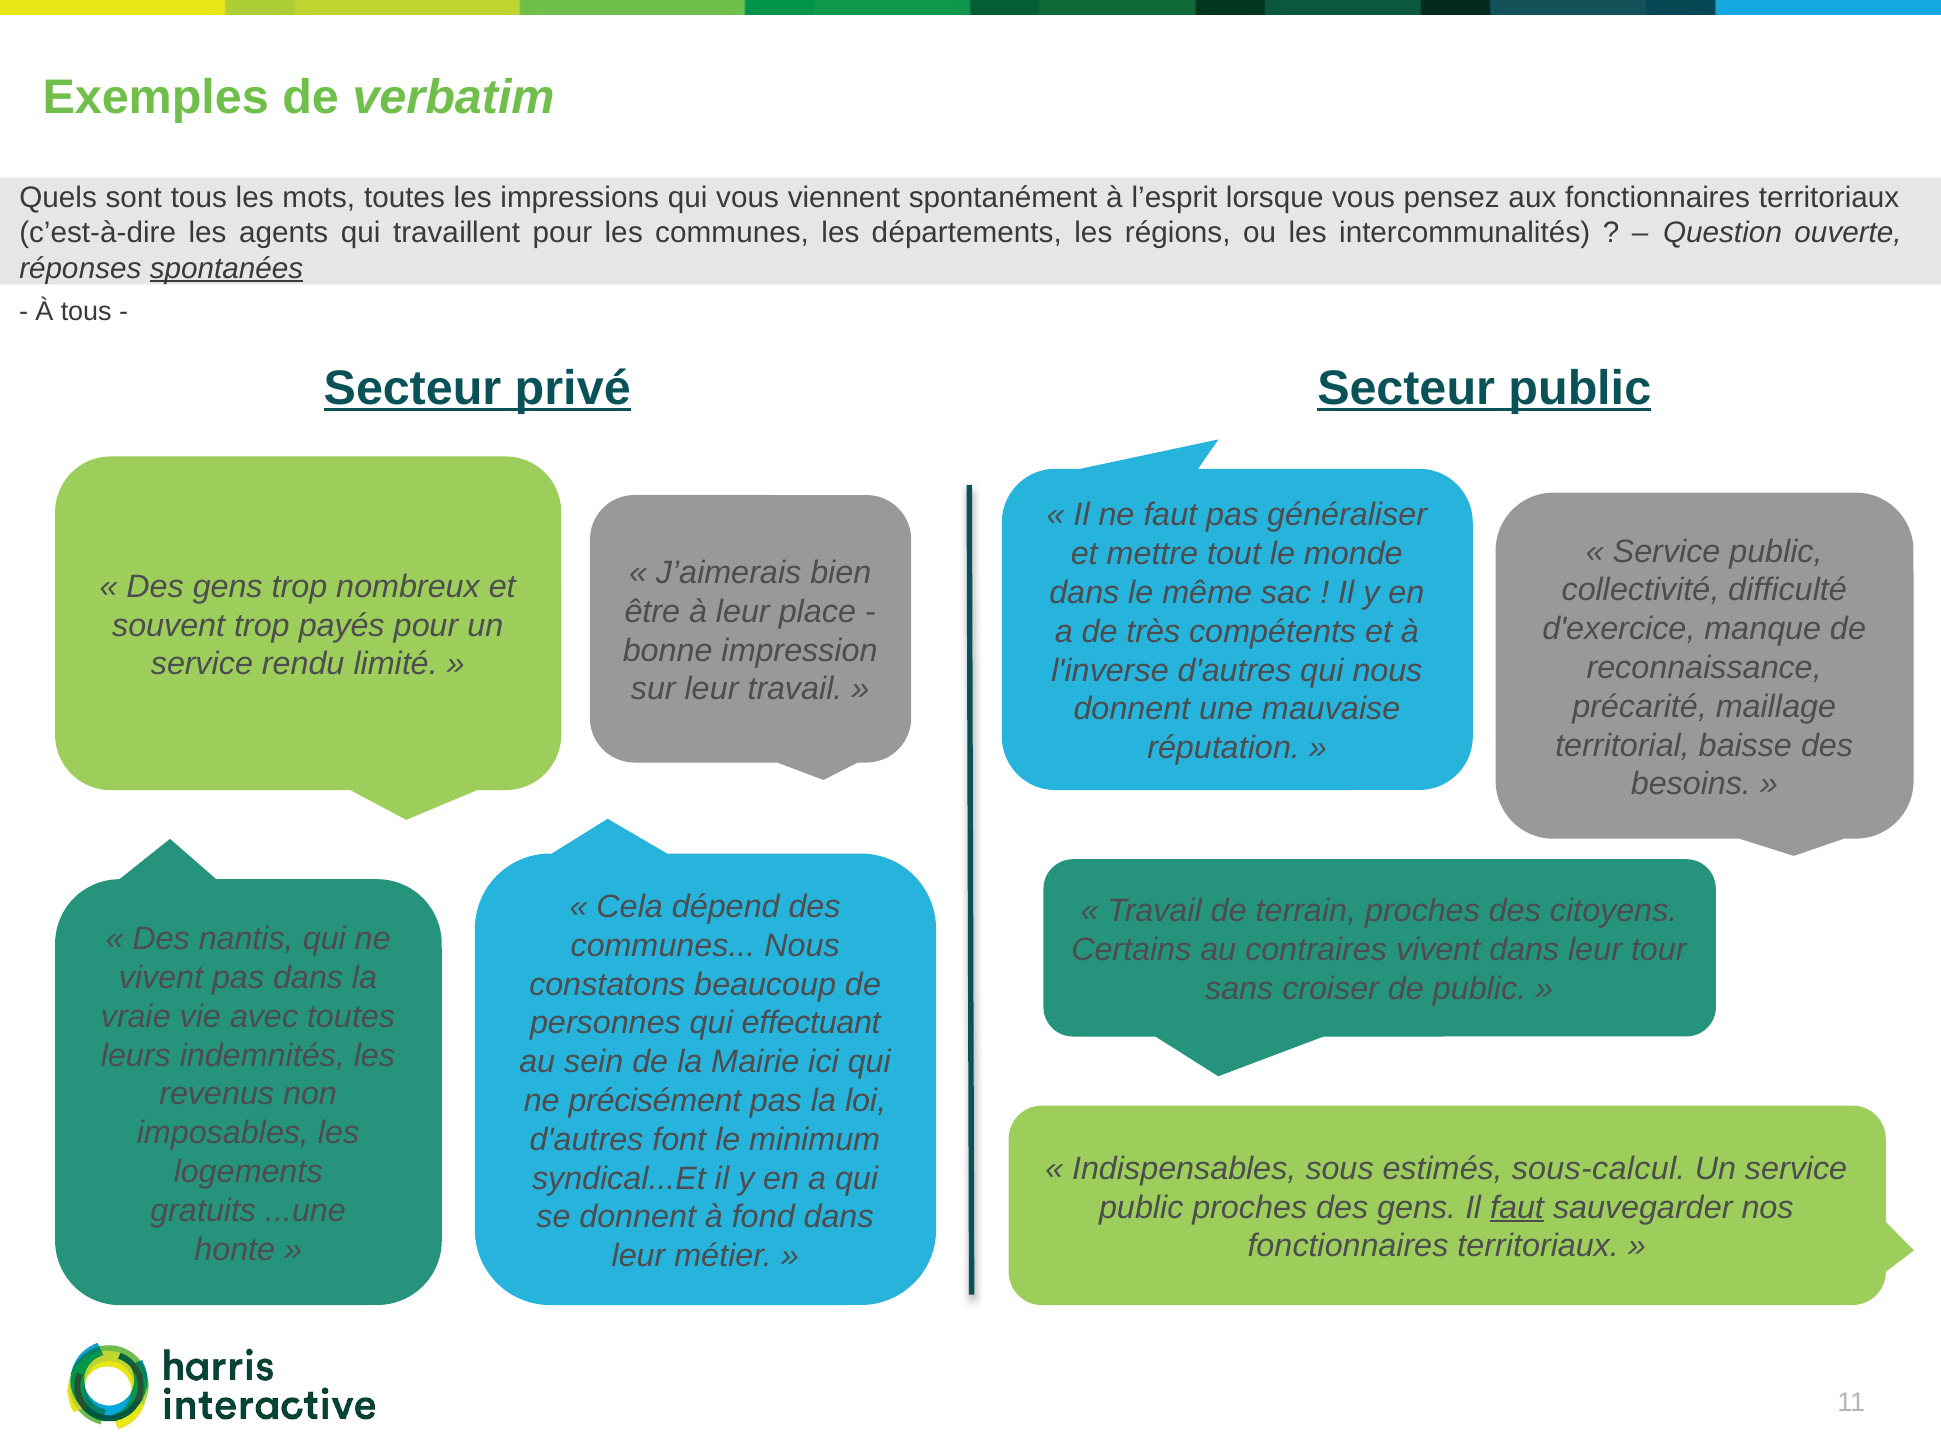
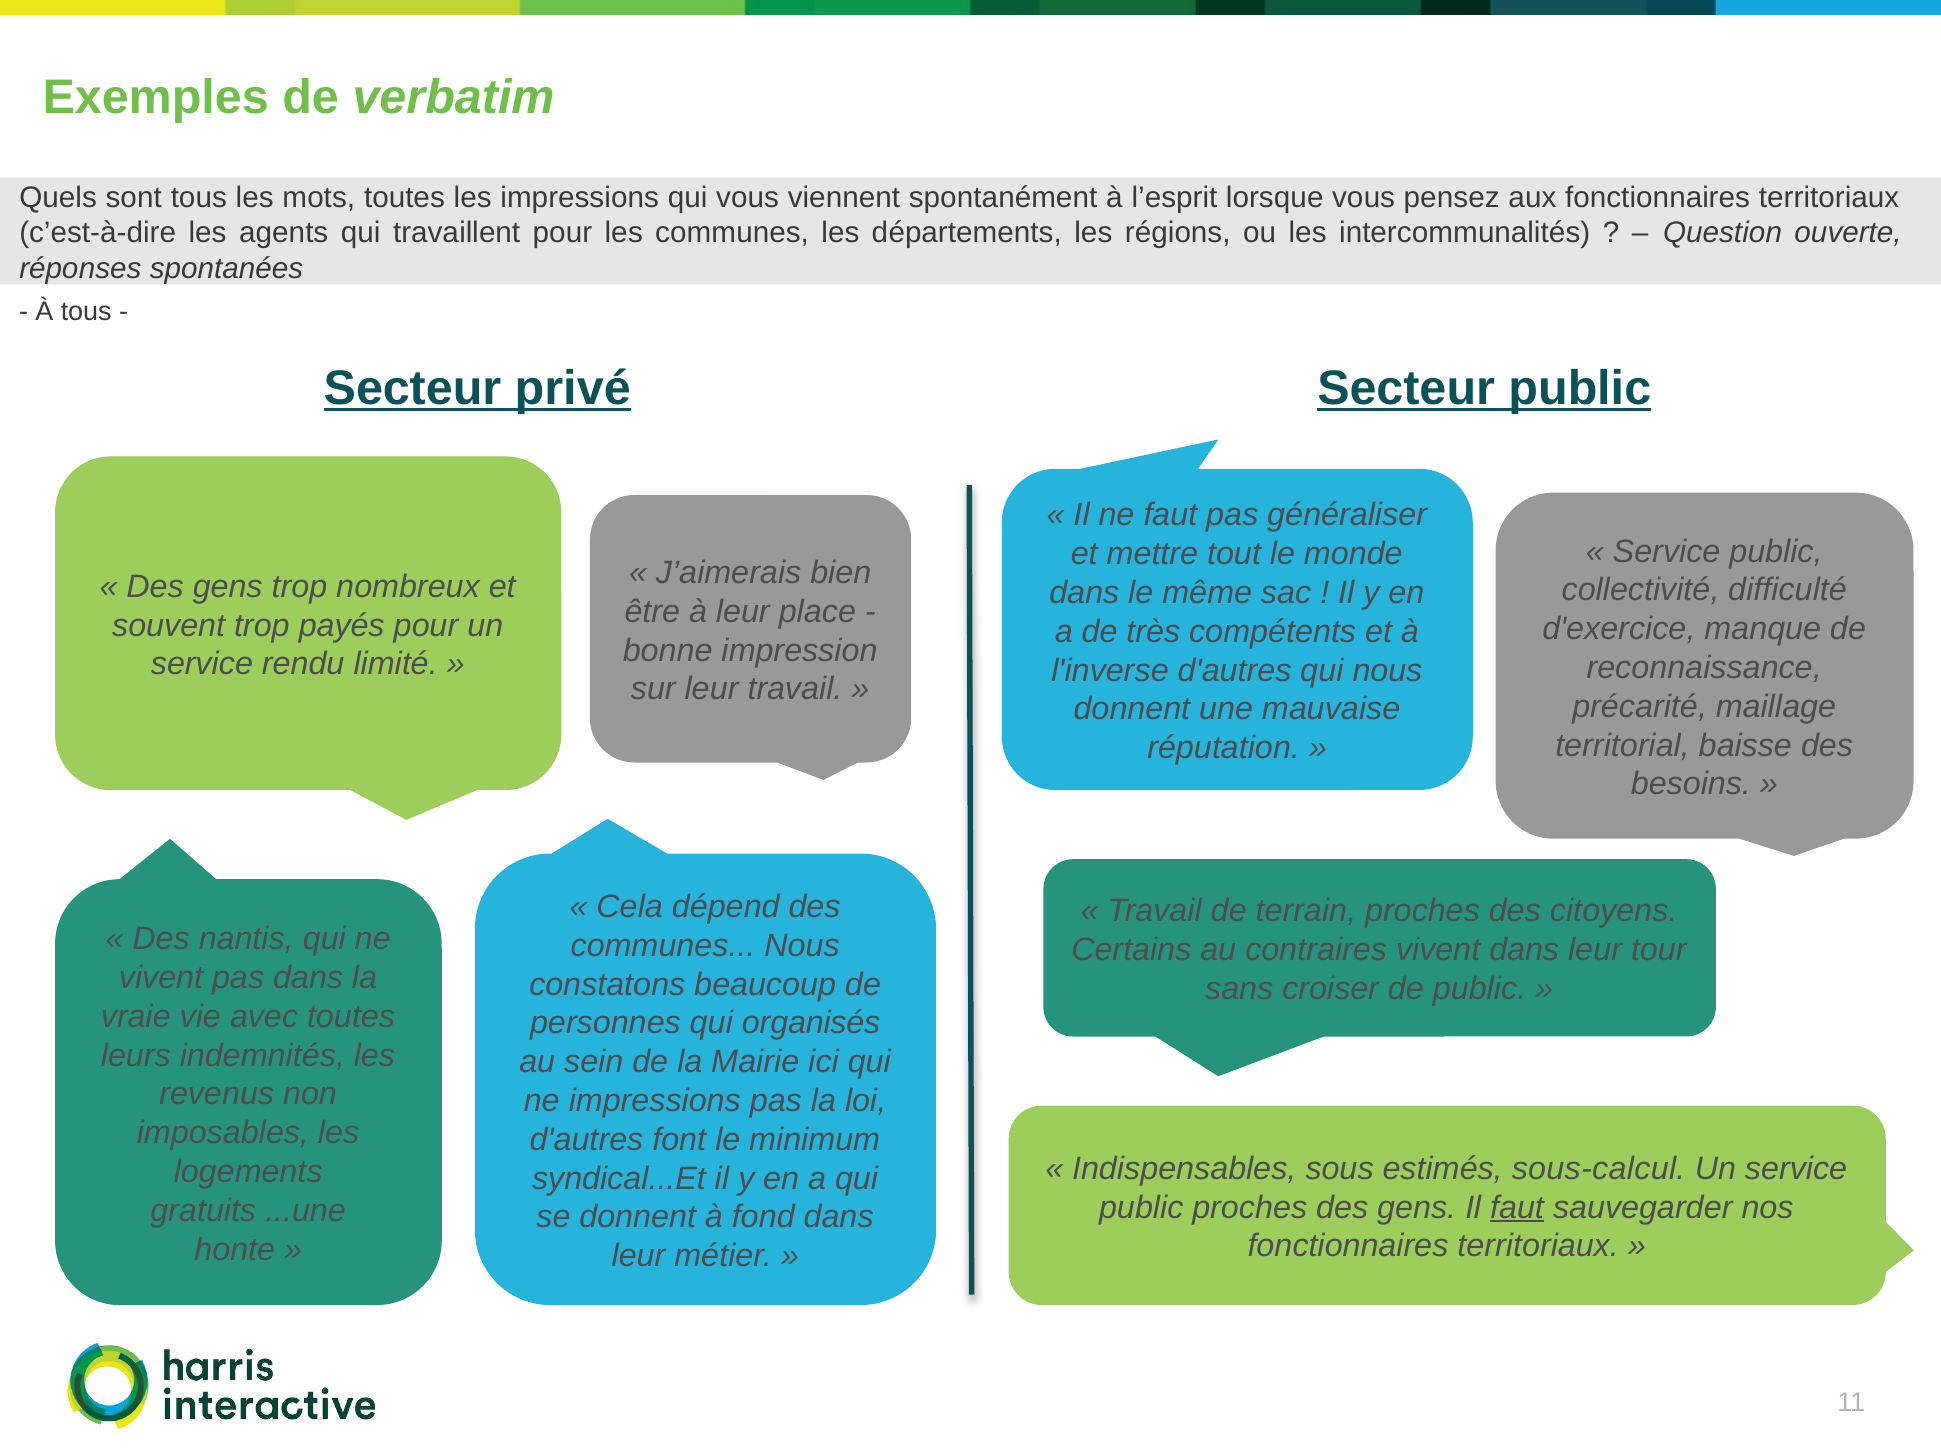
spontanées underline: present -> none
effectuant: effectuant -> organisés
ne précisément: précisément -> impressions
